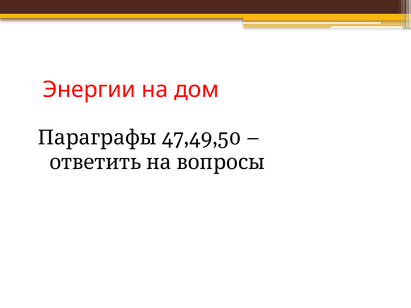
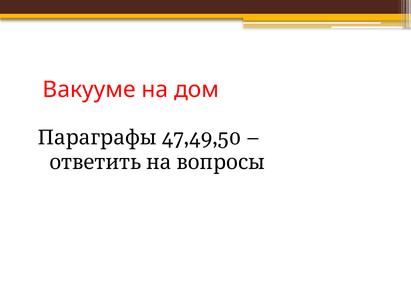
Энергии: Энергии -> Вакууме
